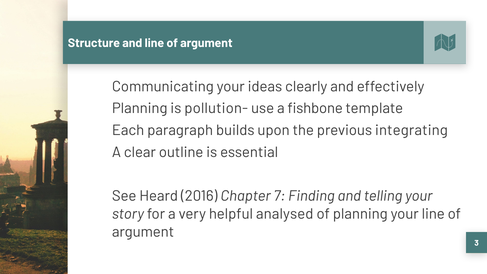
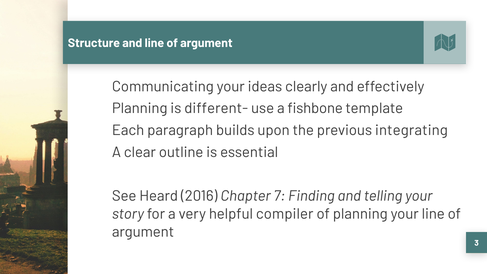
pollution-: pollution- -> different-
analysed: analysed -> compiler
